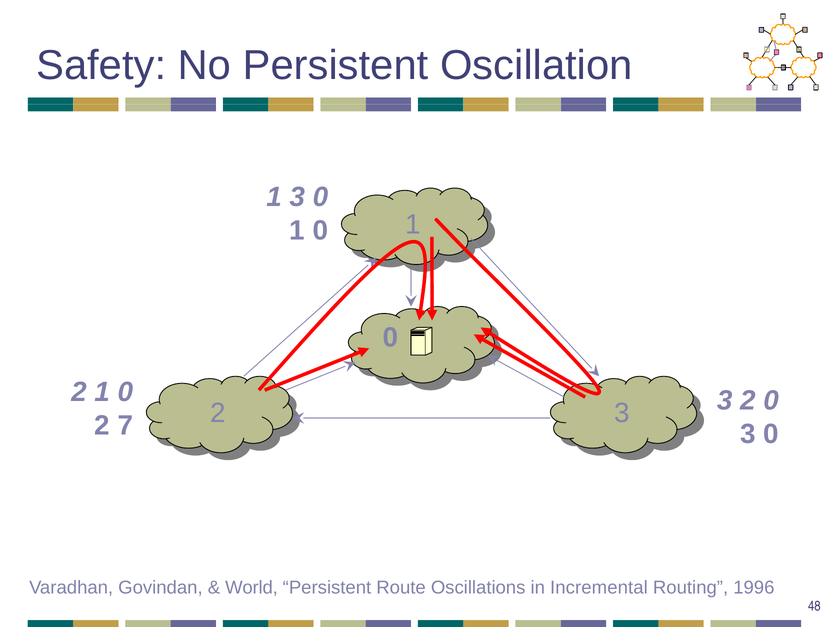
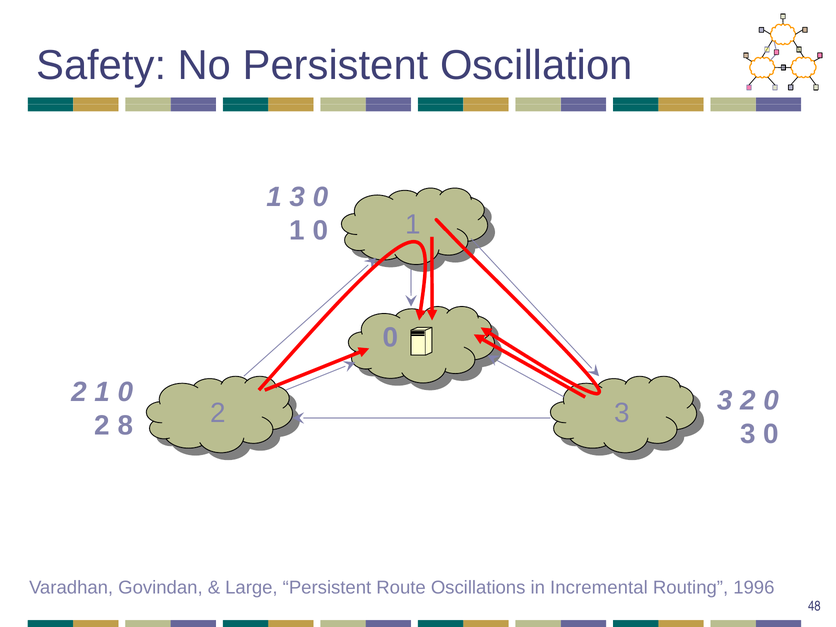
7: 7 -> 8
World: World -> Large
